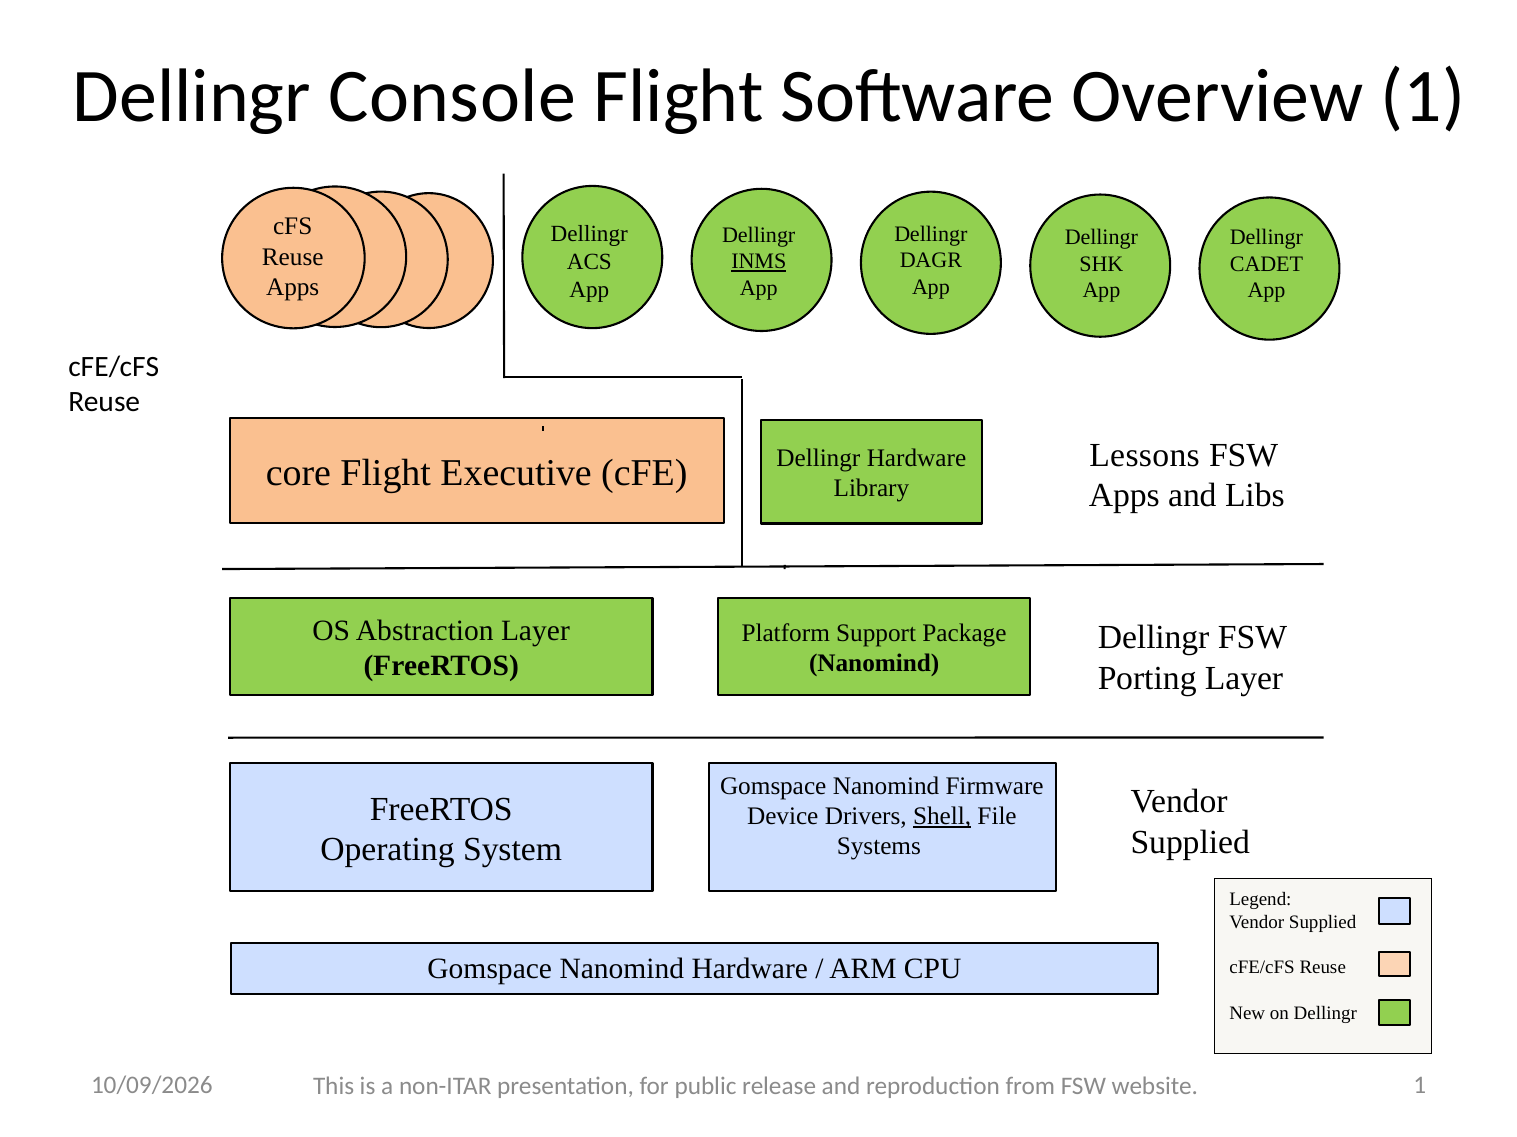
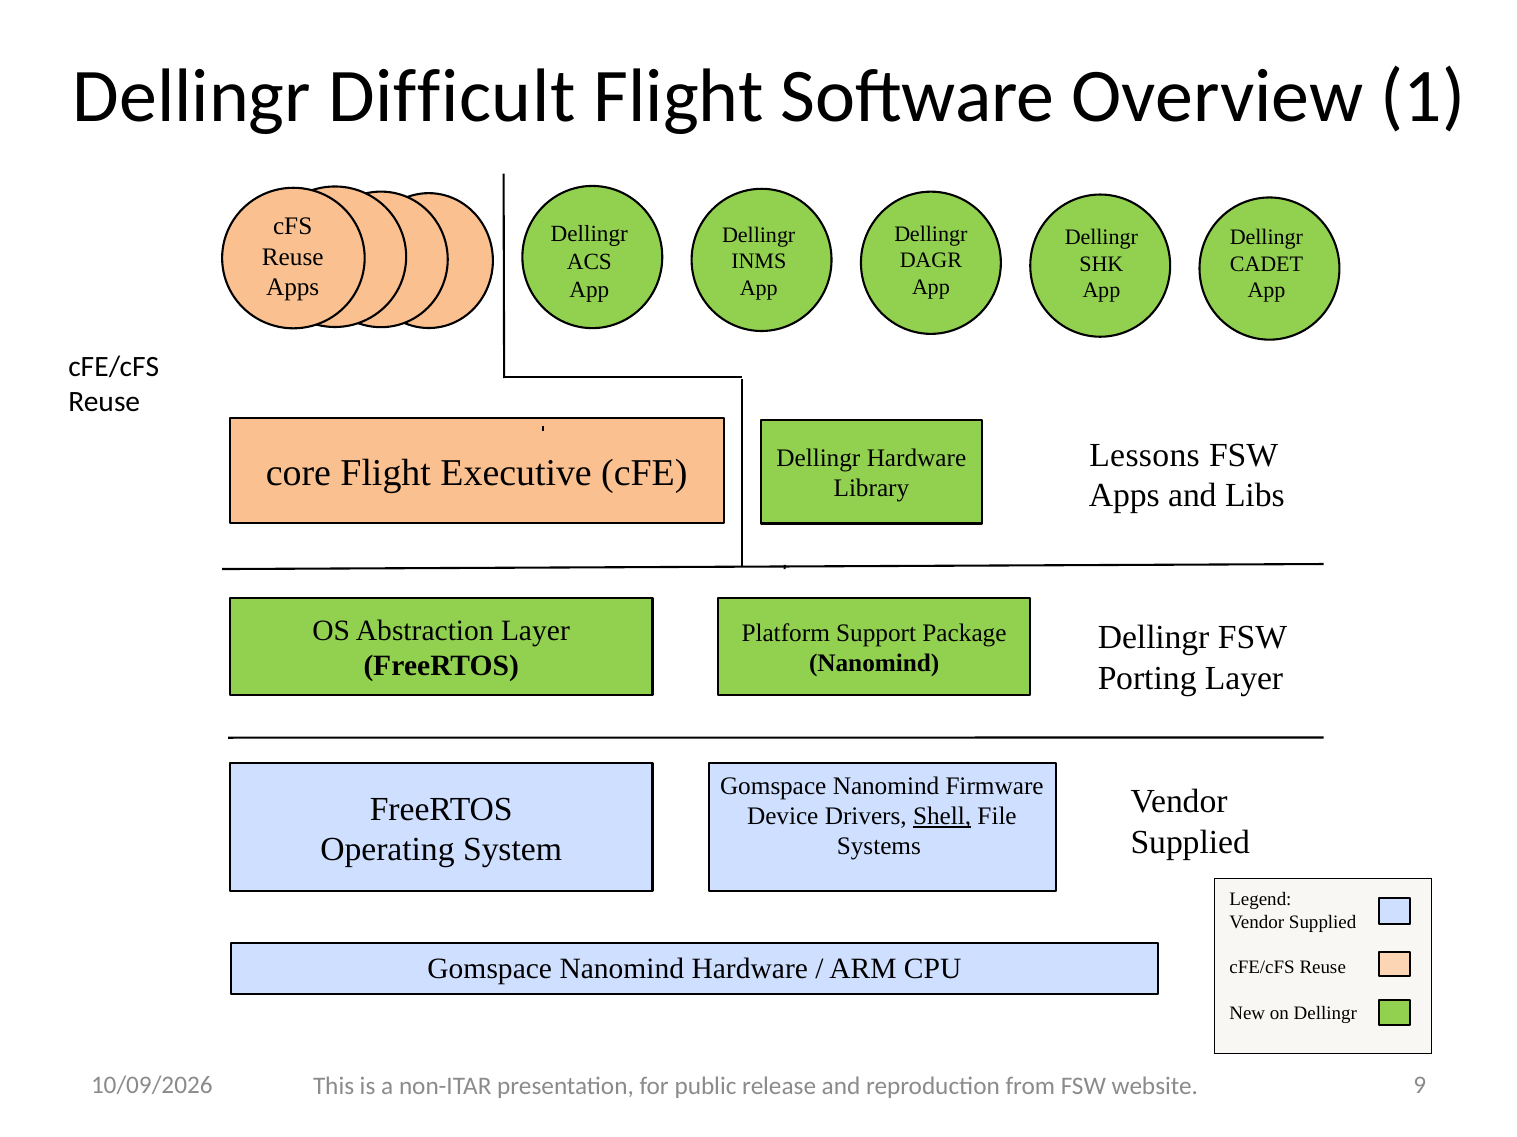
Console: Console -> Difficult
INMS underline: present -> none
website 1: 1 -> 9
